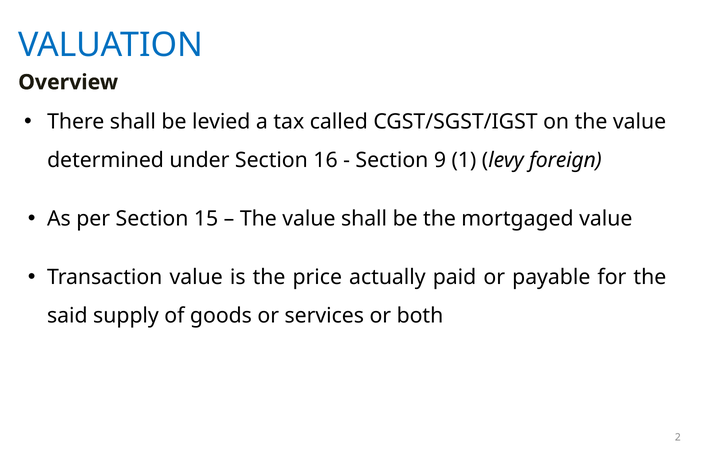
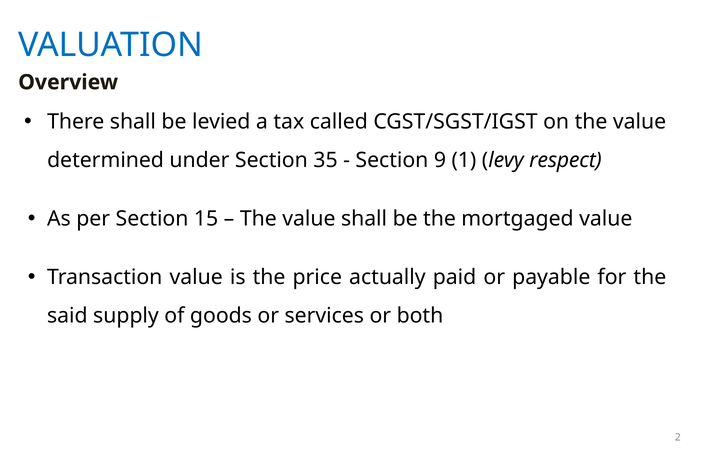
16: 16 -> 35
foreign: foreign -> respect
